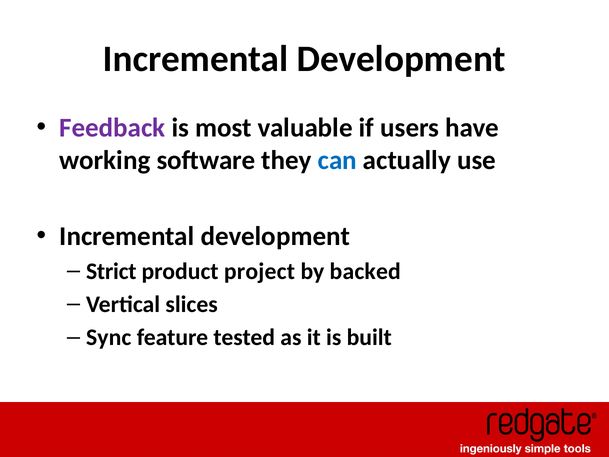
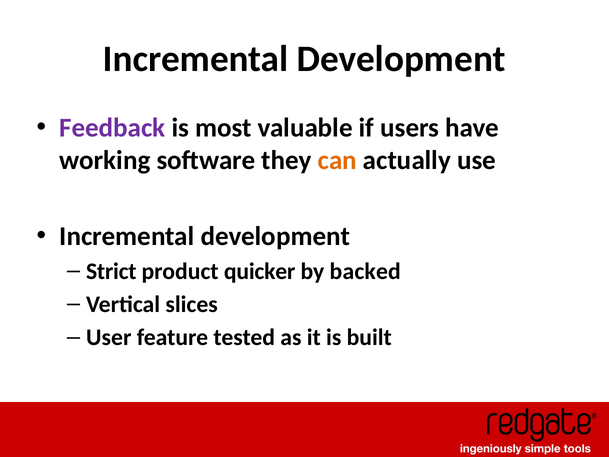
can colour: blue -> orange
project: project -> quicker
Sync: Sync -> User
